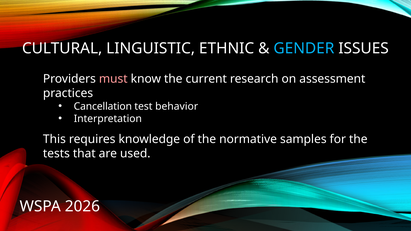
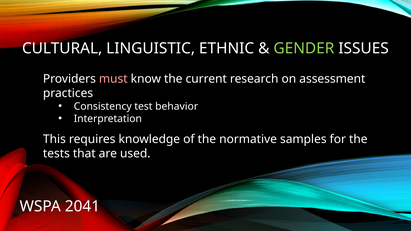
GENDER colour: light blue -> light green
Cancellation: Cancellation -> Consistency
2026: 2026 -> 2041
